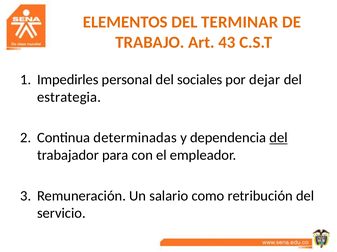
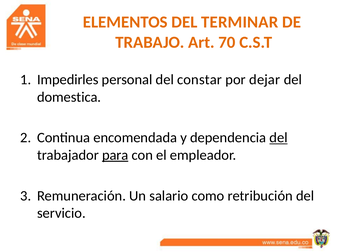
43: 43 -> 70
sociales: sociales -> constar
estrategia: estrategia -> domestica
determinadas: determinadas -> encomendada
para underline: none -> present
